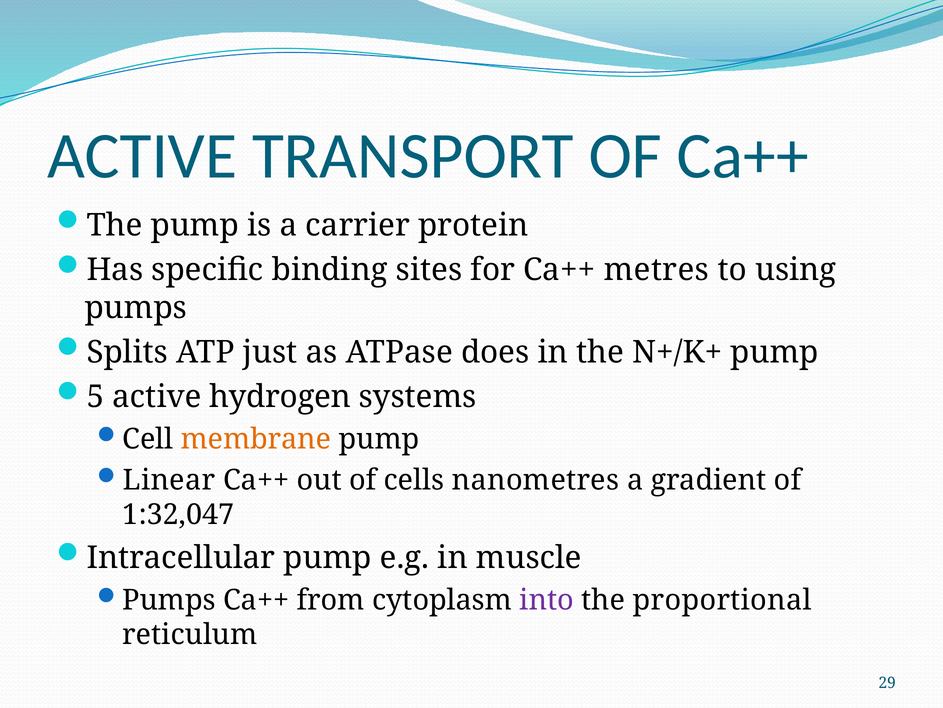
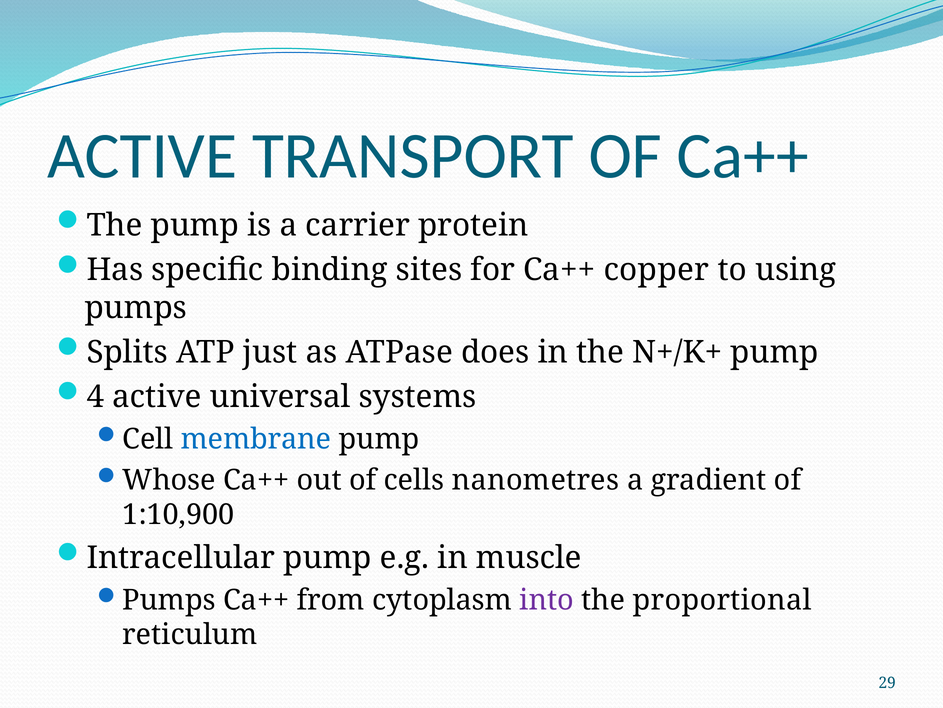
metres: metres -> copper
5: 5 -> 4
hydrogen: hydrogen -> universal
membrane colour: orange -> blue
Linear: Linear -> Whose
1:32,047: 1:32,047 -> 1:10,900
